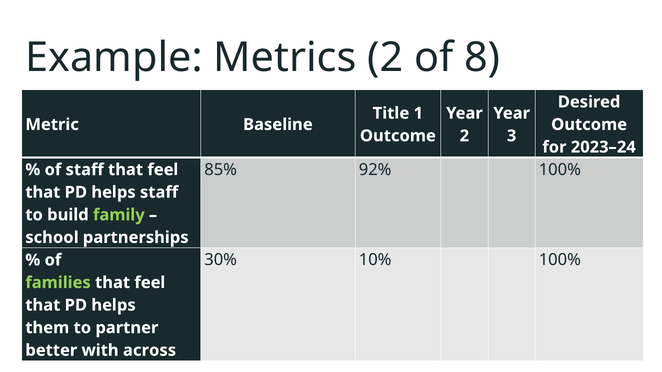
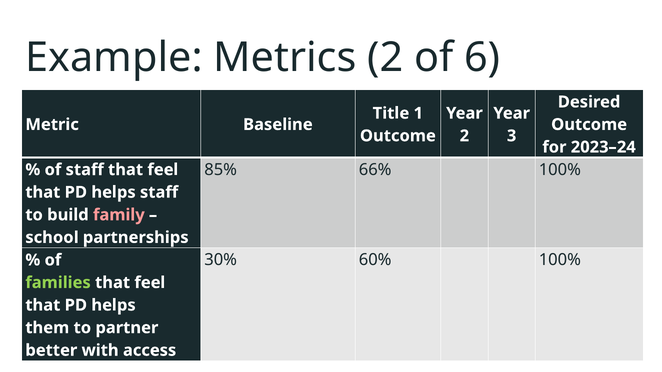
8: 8 -> 6
92%: 92% -> 66%
family colour: light green -> pink
10%: 10% -> 60%
across: across -> access
